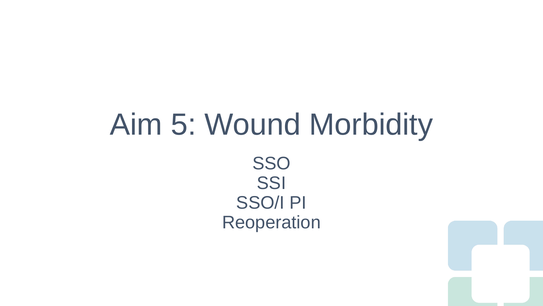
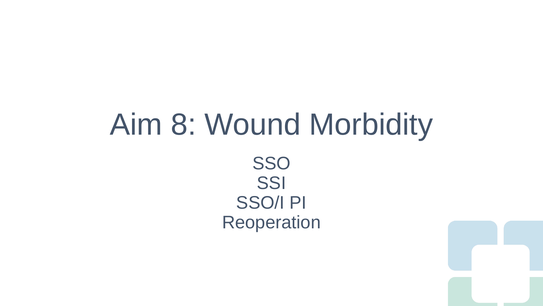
5: 5 -> 8
